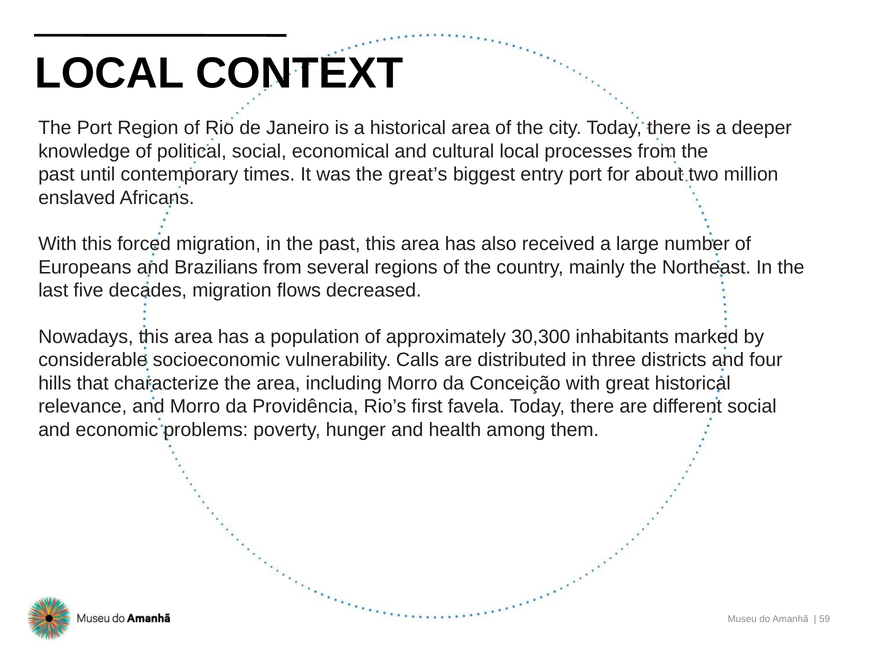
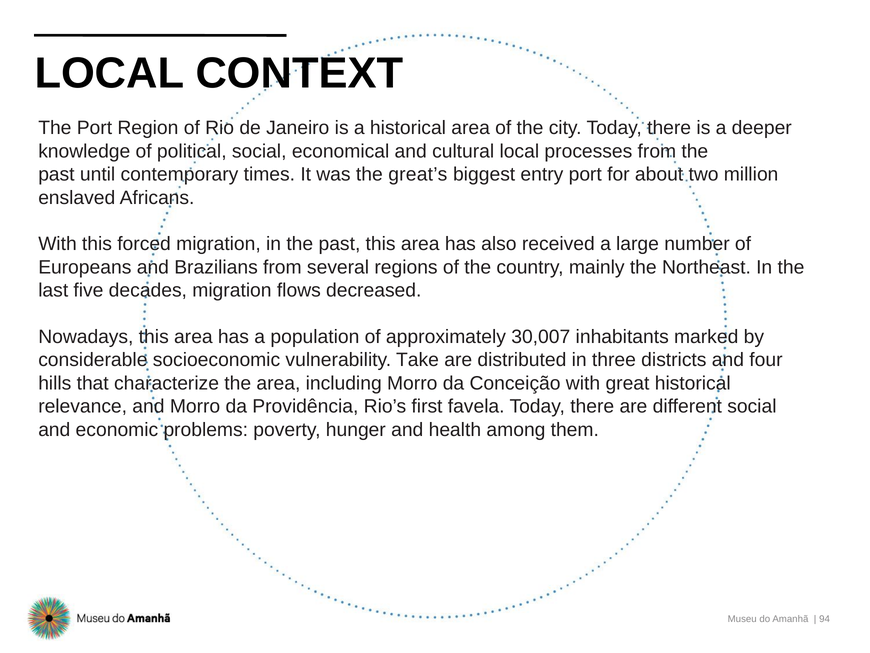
30,300: 30,300 -> 30,007
Calls: Calls -> Take
59: 59 -> 94
